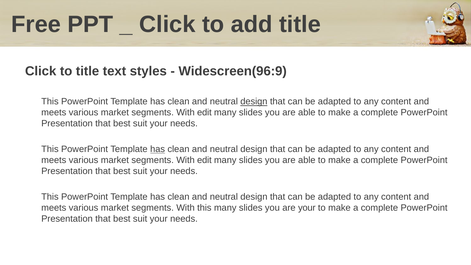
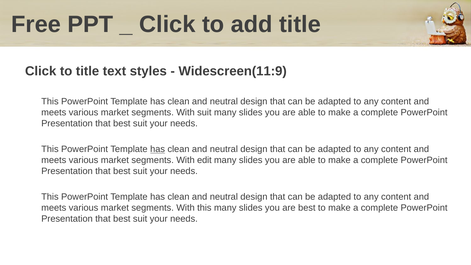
Widescreen(96:9: Widescreen(96:9 -> Widescreen(11:9
design at (254, 102) underline: present -> none
edit at (204, 113): edit -> suit
are your: your -> best
